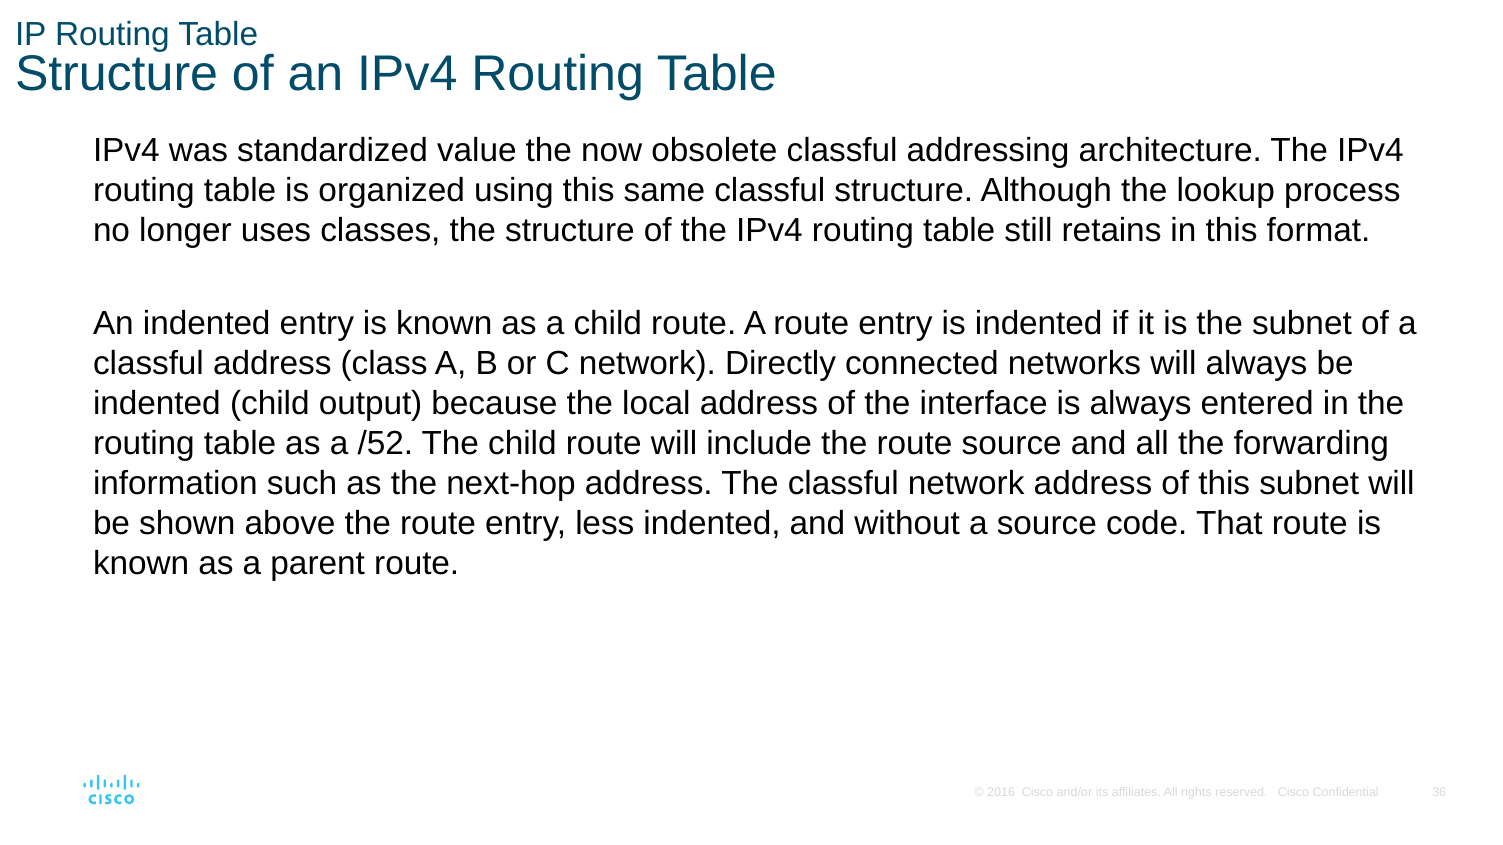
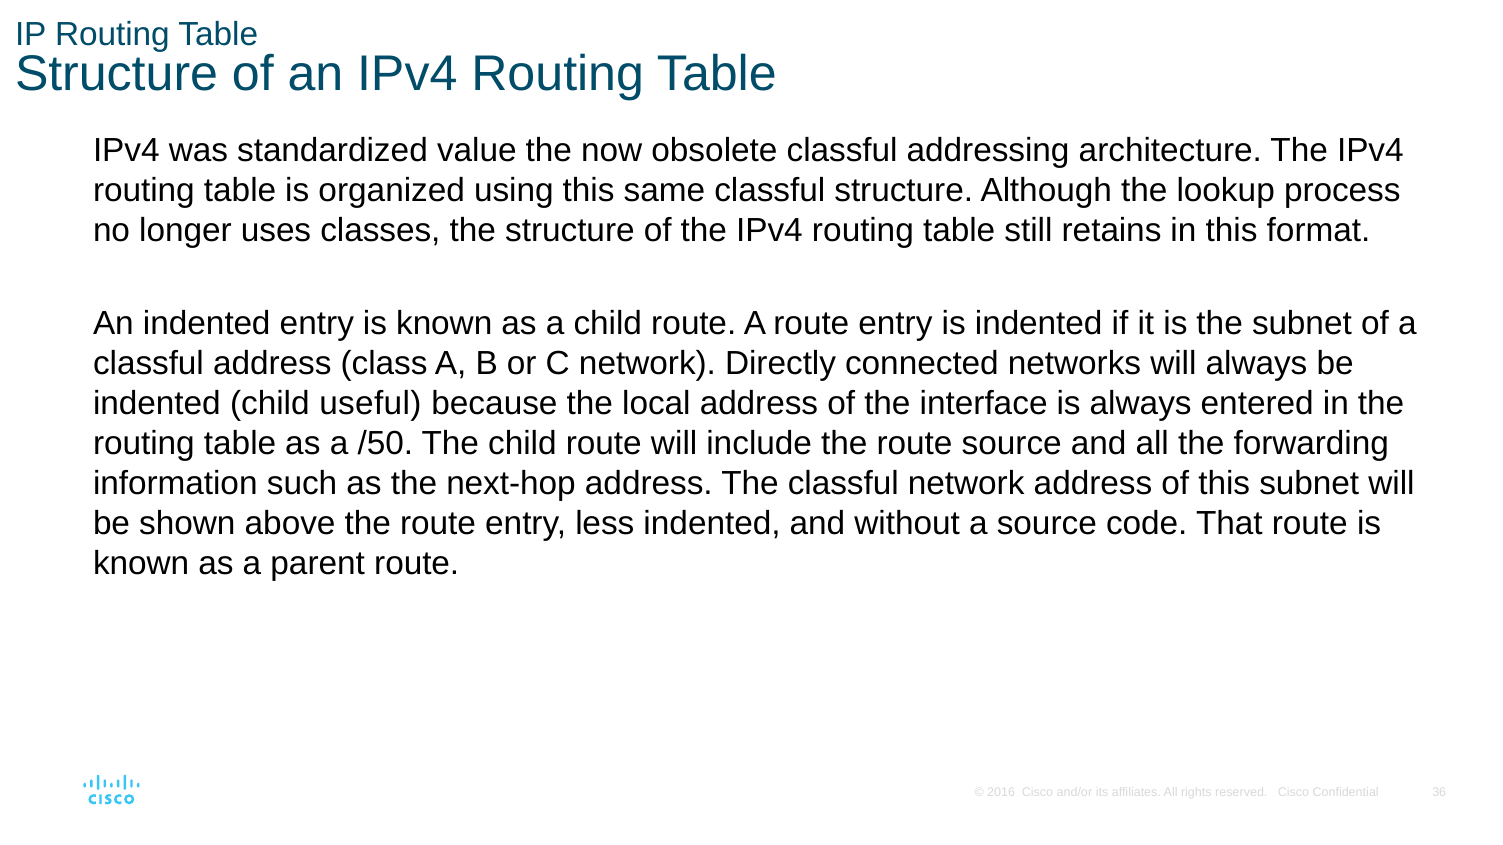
output: output -> useful
/52: /52 -> /50
